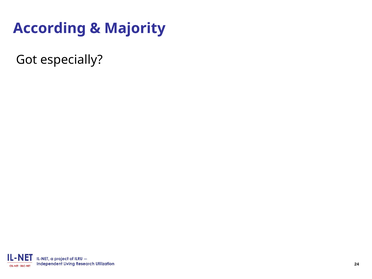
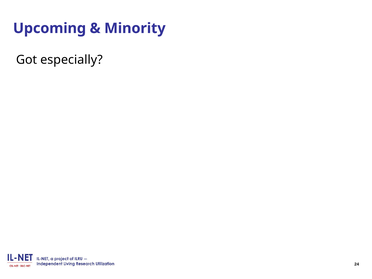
According: According -> Upcoming
Majority: Majority -> Minority
